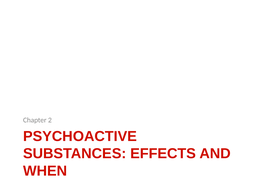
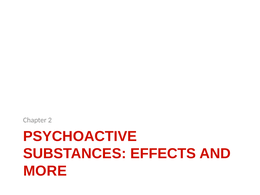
WHEN: WHEN -> MORE
